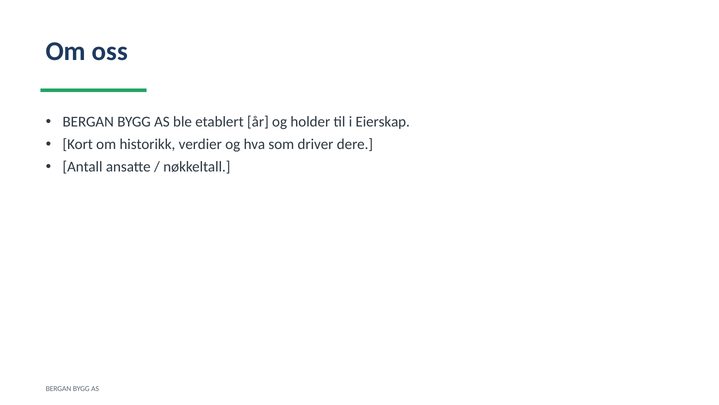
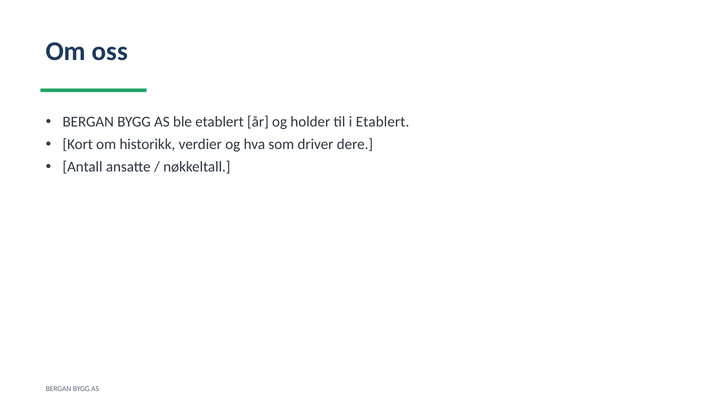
i Eierskap: Eierskap -> Etablert
